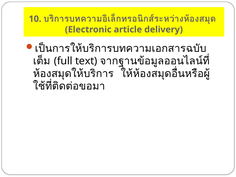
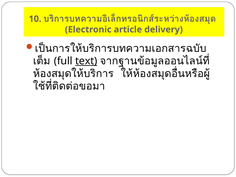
text underline: none -> present
